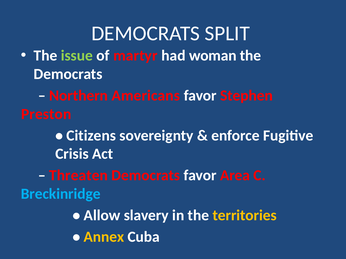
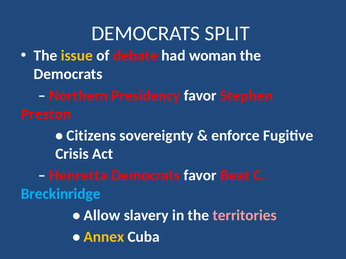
issue colour: light green -> yellow
martyr: martyr -> debate
Americans: Americans -> Presidency
Threaten: Threaten -> Henretta
Area: Area -> Beat
territories colour: yellow -> pink
